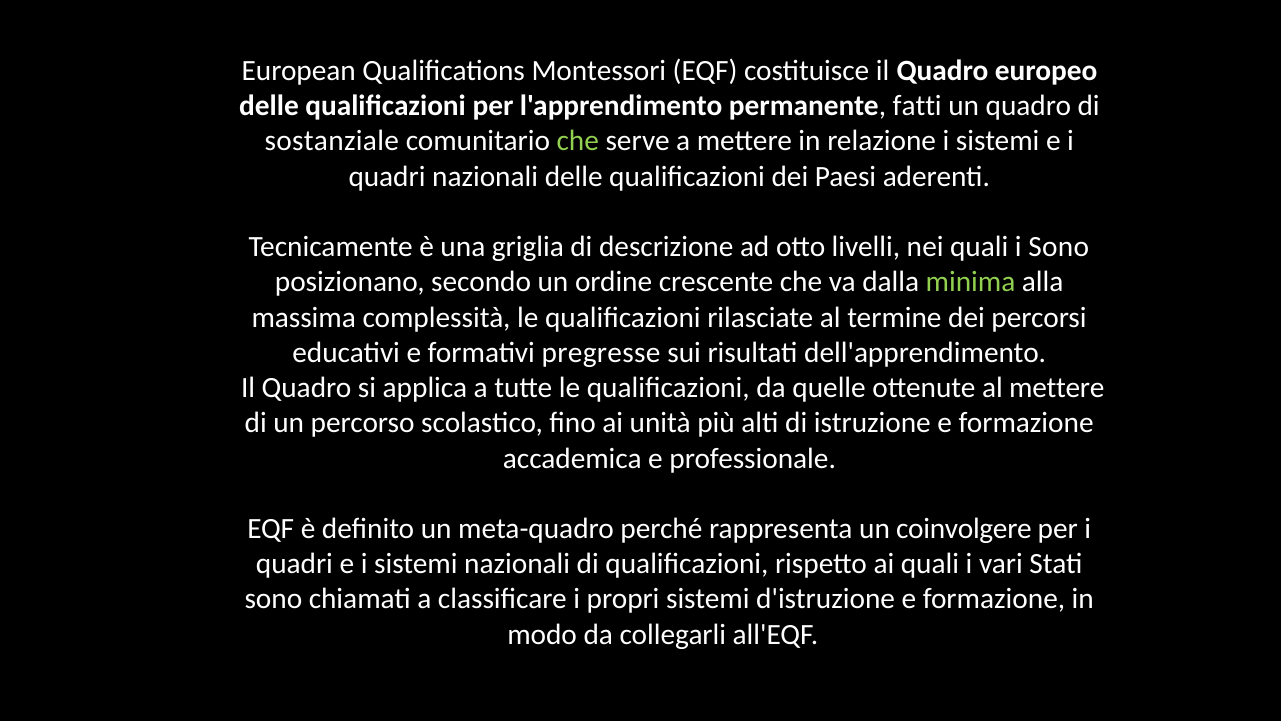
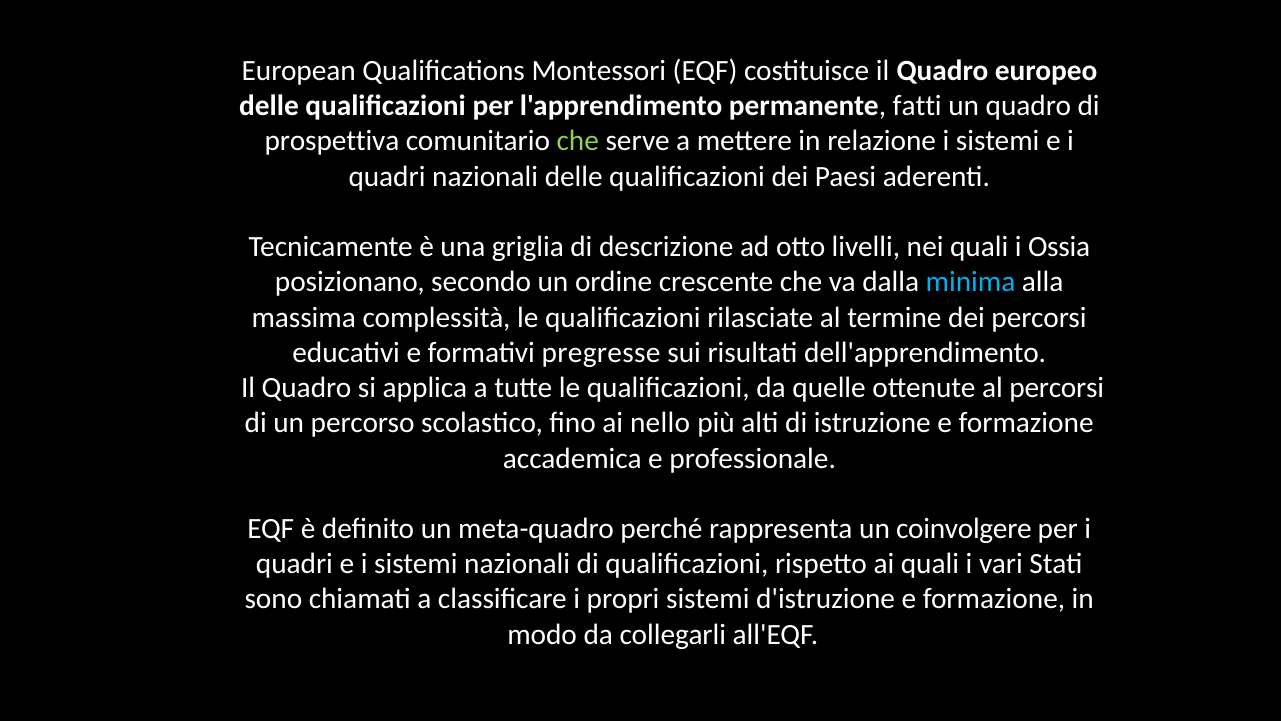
sostanziale: sostanziale -> prospettiva
i Sono: Sono -> Ossia
minima colour: light green -> light blue
al mettere: mettere -> percorsi
unità: unità -> nello
